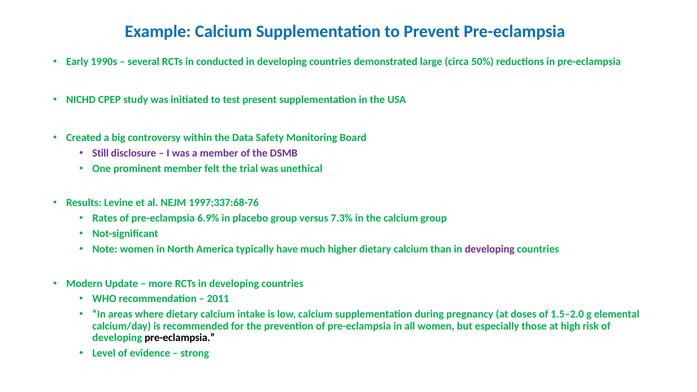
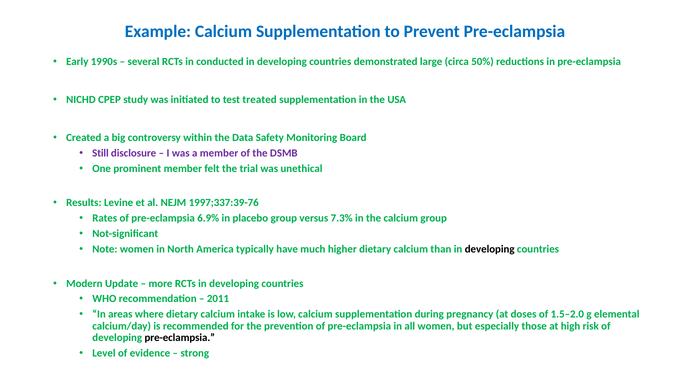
present: present -> treated
1997;337:68-76: 1997;337:68-76 -> 1997;337:39-76
developing at (490, 249) colour: purple -> black
